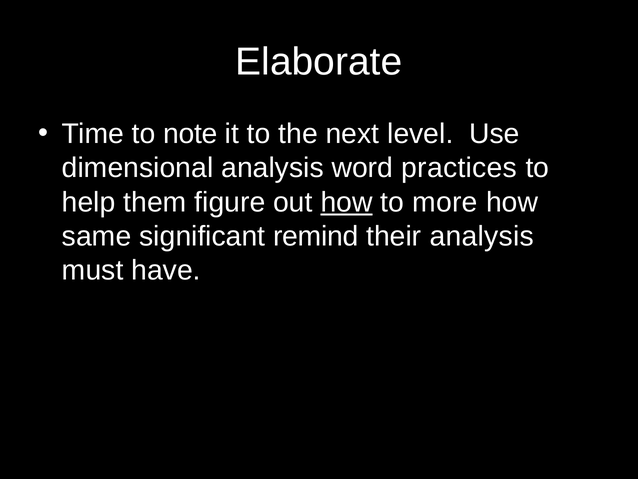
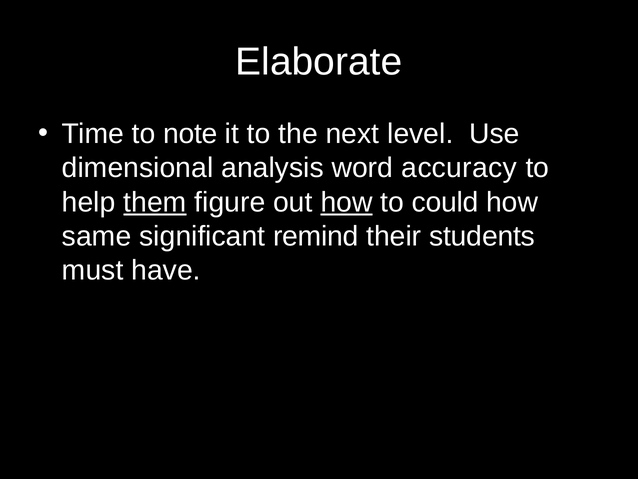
practices: practices -> accuracy
them underline: none -> present
more: more -> could
their analysis: analysis -> students
